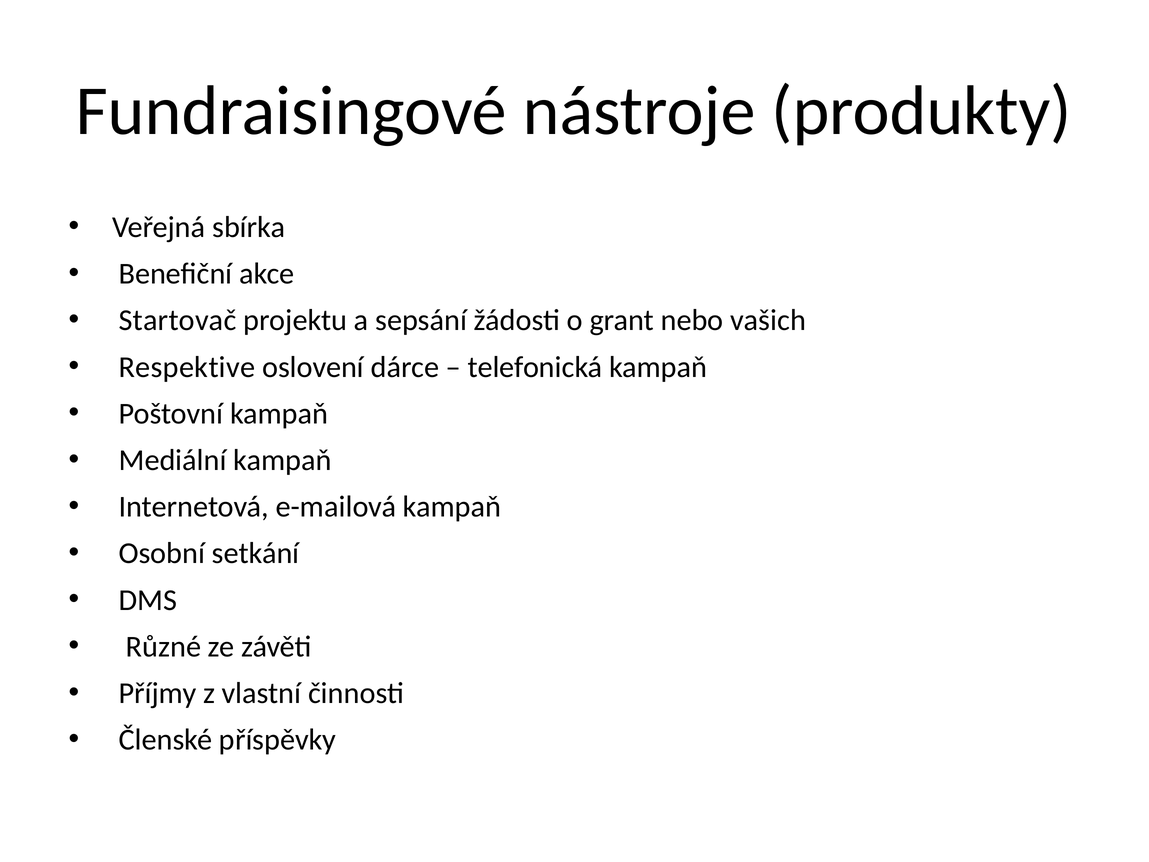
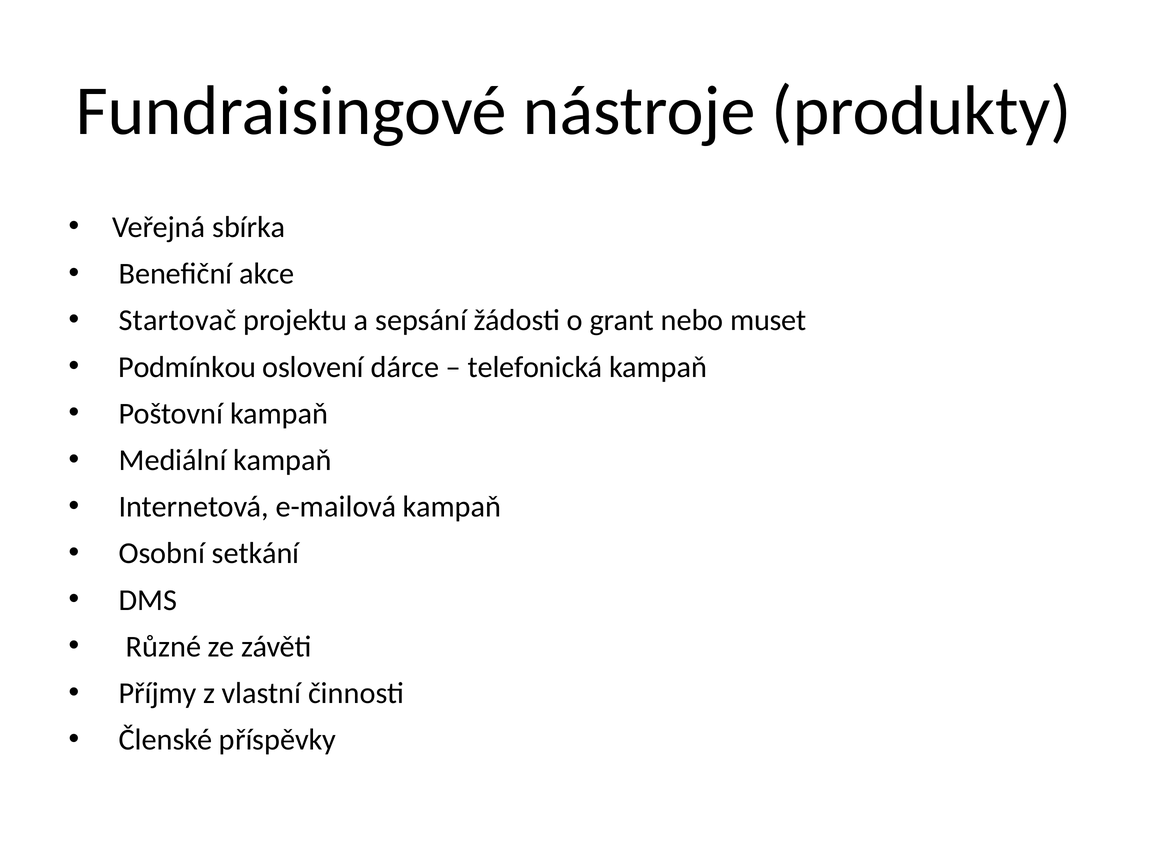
vašich: vašich -> muset
Respektive: Respektive -> Podmínkou
